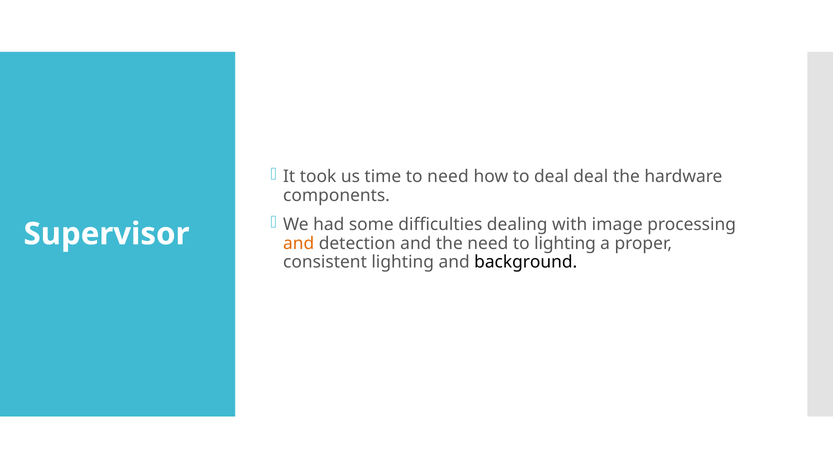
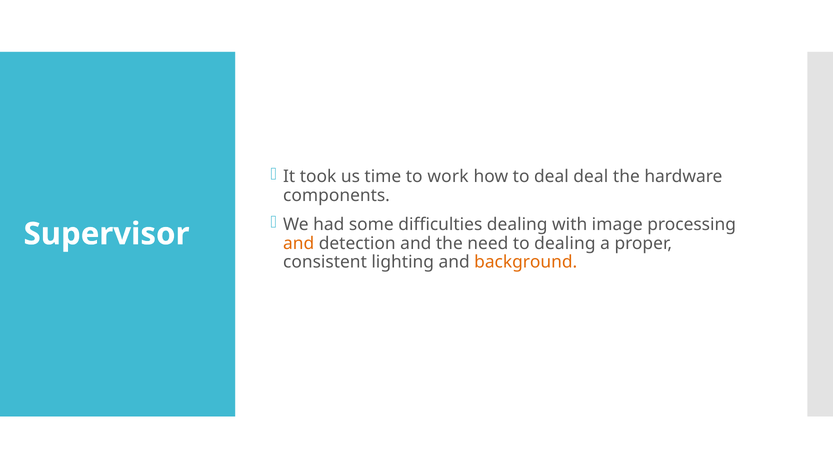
to need: need -> work
to lighting: lighting -> dealing
background colour: black -> orange
